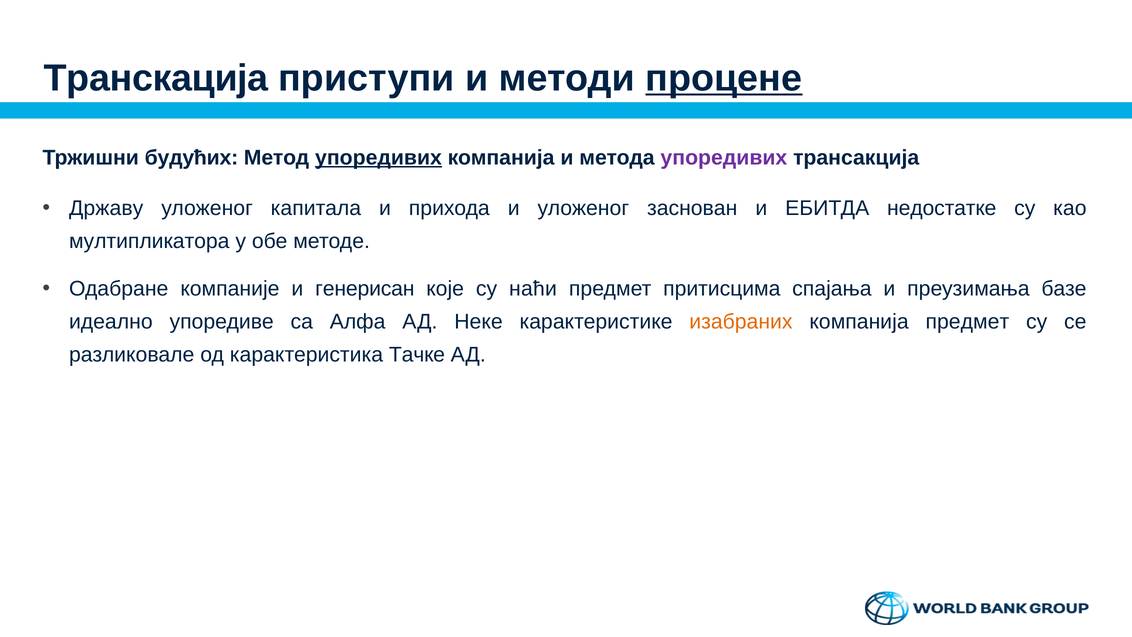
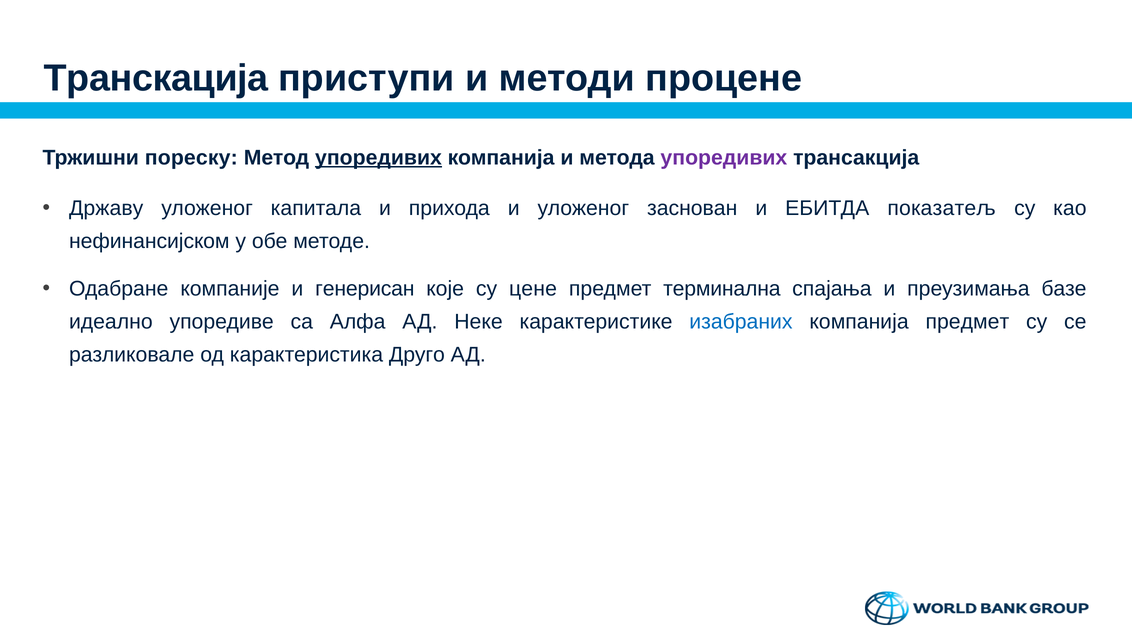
процене underline: present -> none
будућих: будућих -> пореску
недостатке: недостатке -> показатељ
мултипликатора: мултипликатора -> нефинансијском
наћи: наћи -> цене
притисцима: притисцима -> терминална
изабраних colour: orange -> blue
Тачке: Тачке -> Друго
